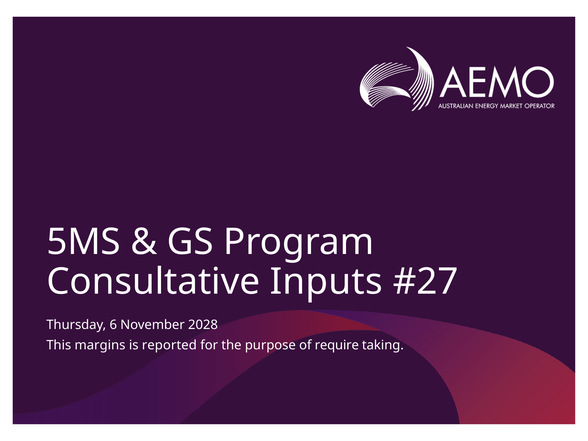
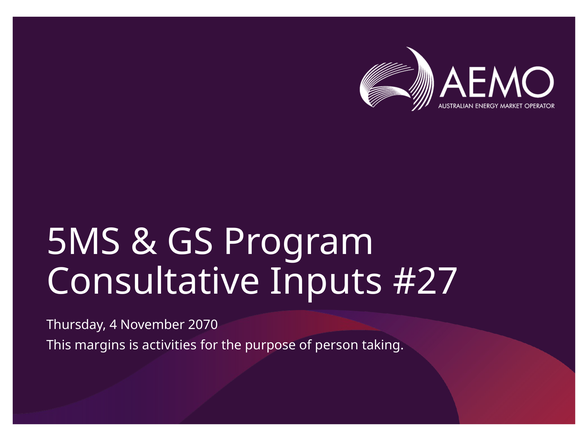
6: 6 -> 4
2028: 2028 -> 2070
reported: reported -> activities
require: require -> person
